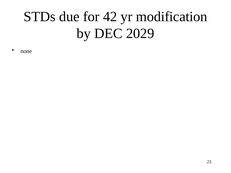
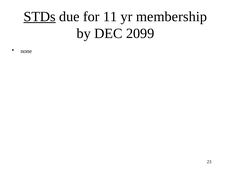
STDs underline: none -> present
42: 42 -> 11
modification: modification -> membership
2029: 2029 -> 2099
